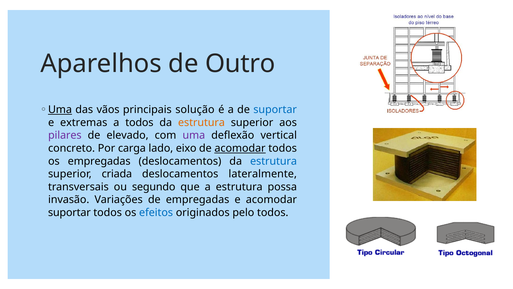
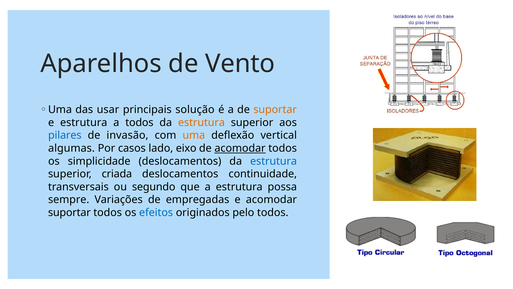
Outro: Outro -> Vento
Uma at (60, 110) underline: present -> none
vãos: vãos -> usar
suportar at (275, 110) colour: blue -> orange
e extremas: extremas -> estrutura
pilares colour: purple -> blue
elevado: elevado -> invasão
uma at (194, 135) colour: purple -> orange
concreto: concreto -> algumas
carga: carga -> casos
os empregadas: empregadas -> simplicidade
lateralmente: lateralmente -> continuidade
invasão: invasão -> sempre
